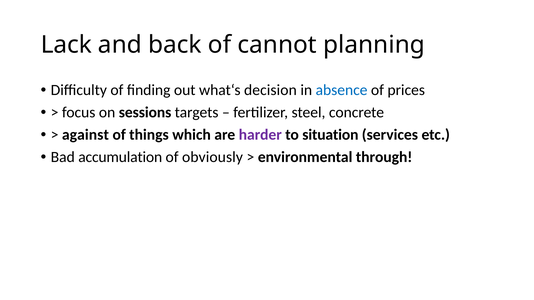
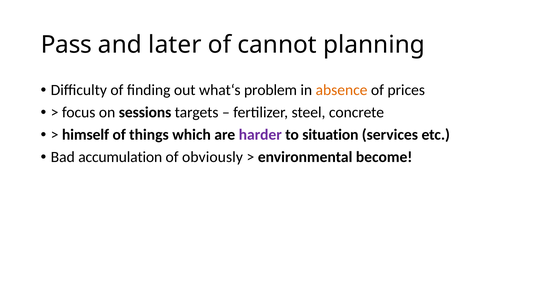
Lack: Lack -> Pass
back: back -> later
decision: decision -> problem
absence colour: blue -> orange
against: against -> himself
through: through -> become
